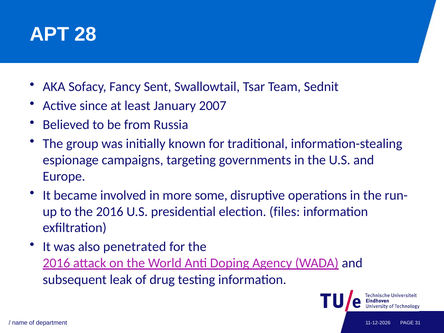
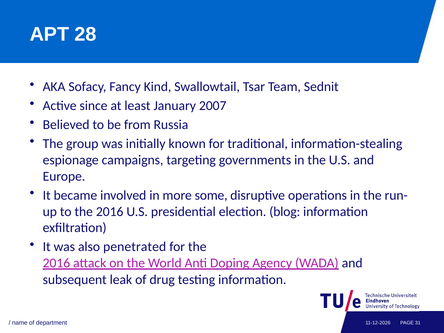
Sent: Sent -> Kind
files: files -> blog
